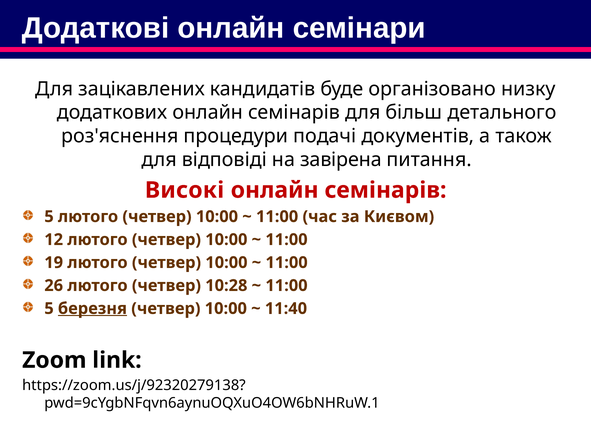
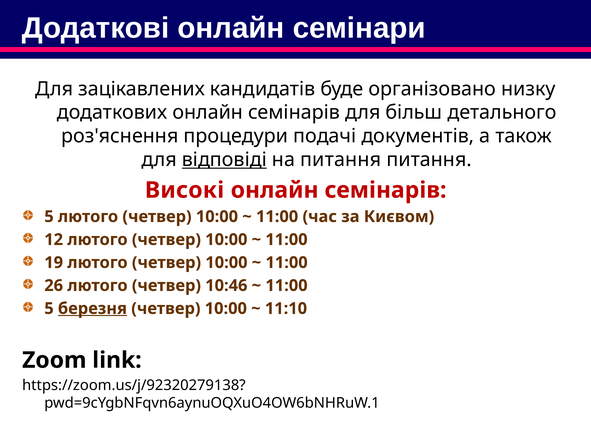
відповіді underline: none -> present
на завірена: завірена -> питання
10:28: 10:28 -> 10:46
11:40: 11:40 -> 11:10
